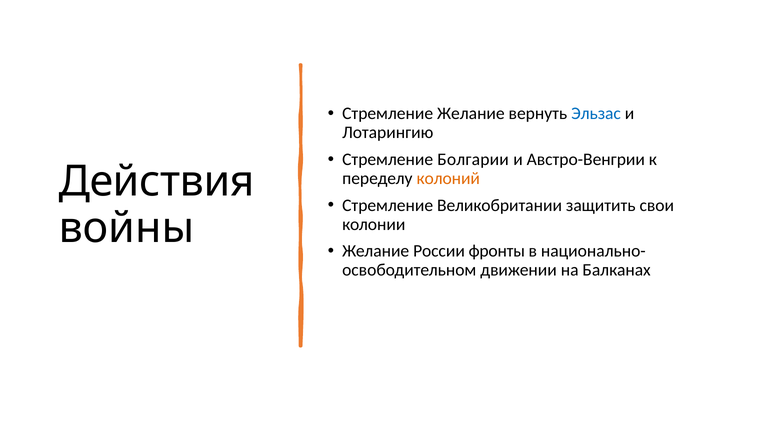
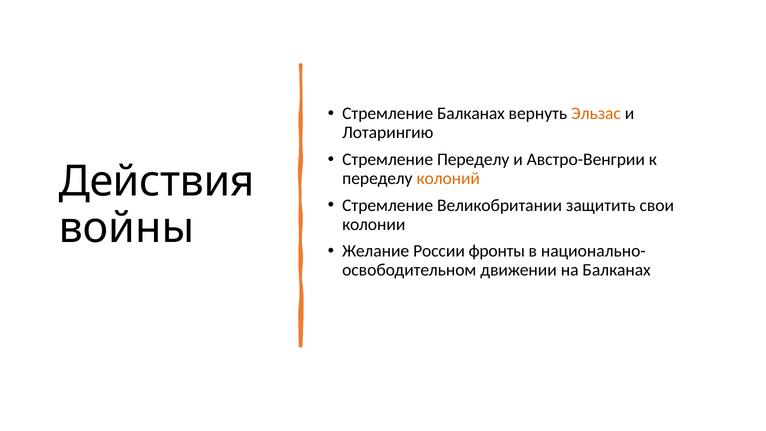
Стремление Желание: Желание -> Балканах
Эльзас colour: blue -> orange
Стремление Болгарии: Болгарии -> Переделу
